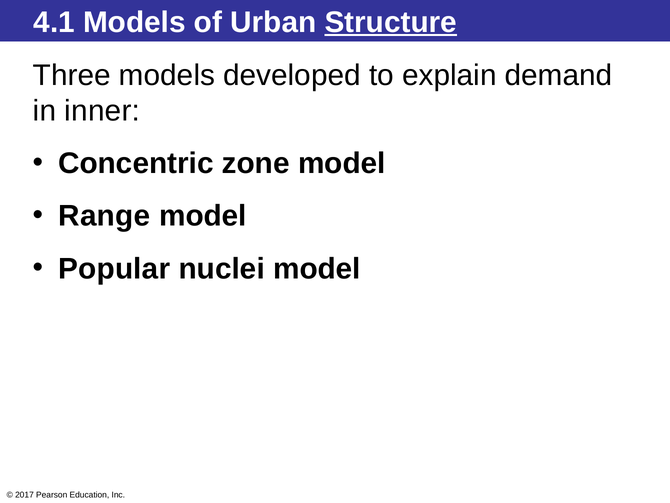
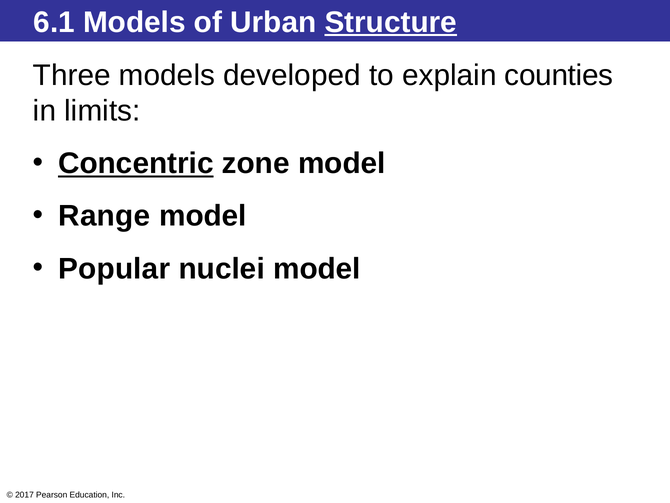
4.1: 4.1 -> 6.1
demand: demand -> counties
inner: inner -> limits
Concentric underline: none -> present
